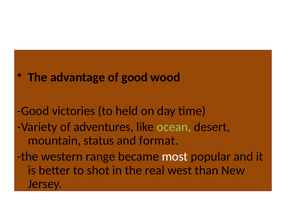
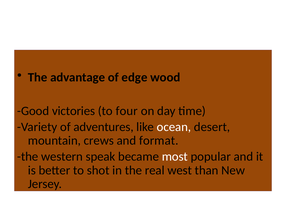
of good: good -> edge
held: held -> four
ocean colour: light green -> white
status: status -> crews
range: range -> speak
